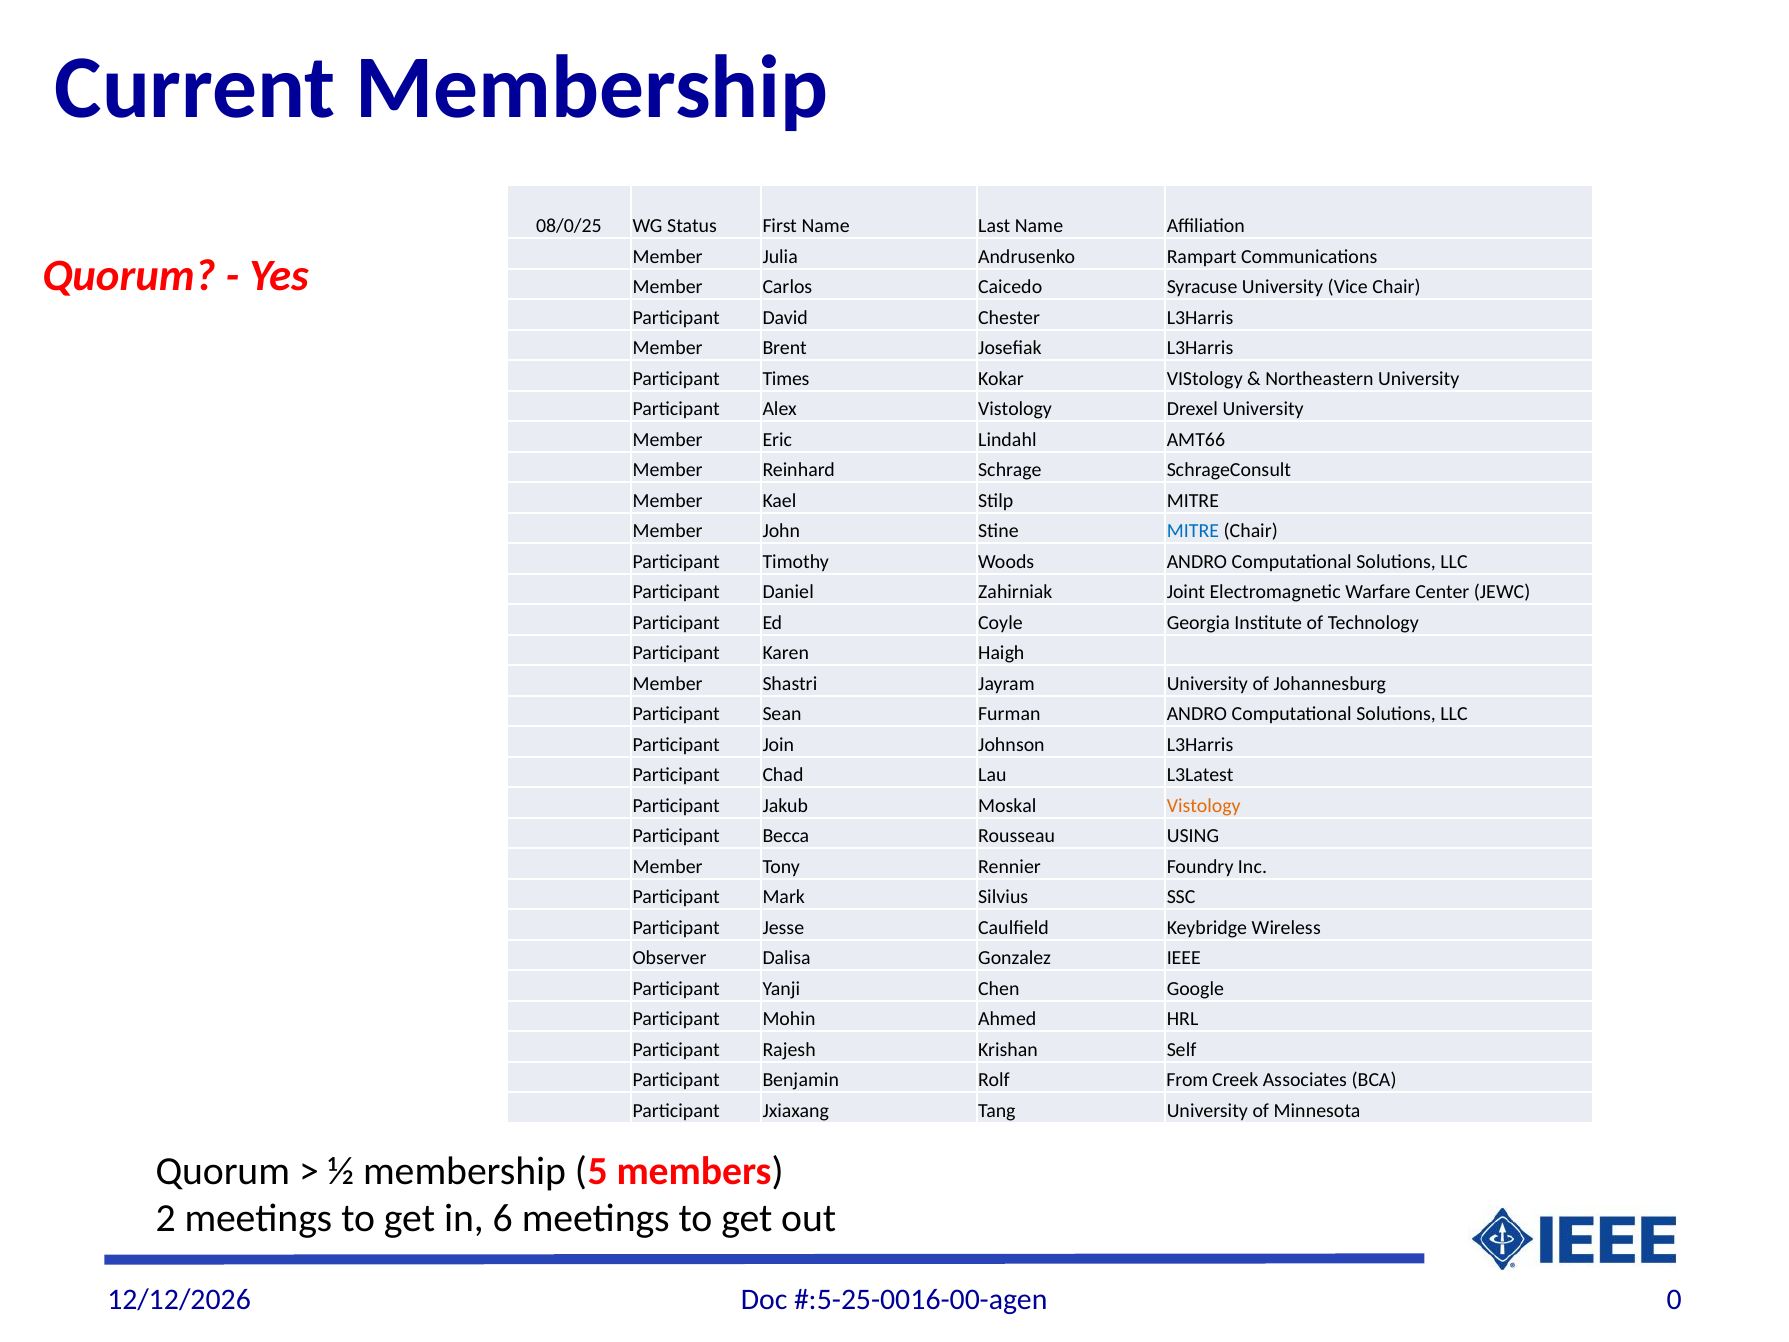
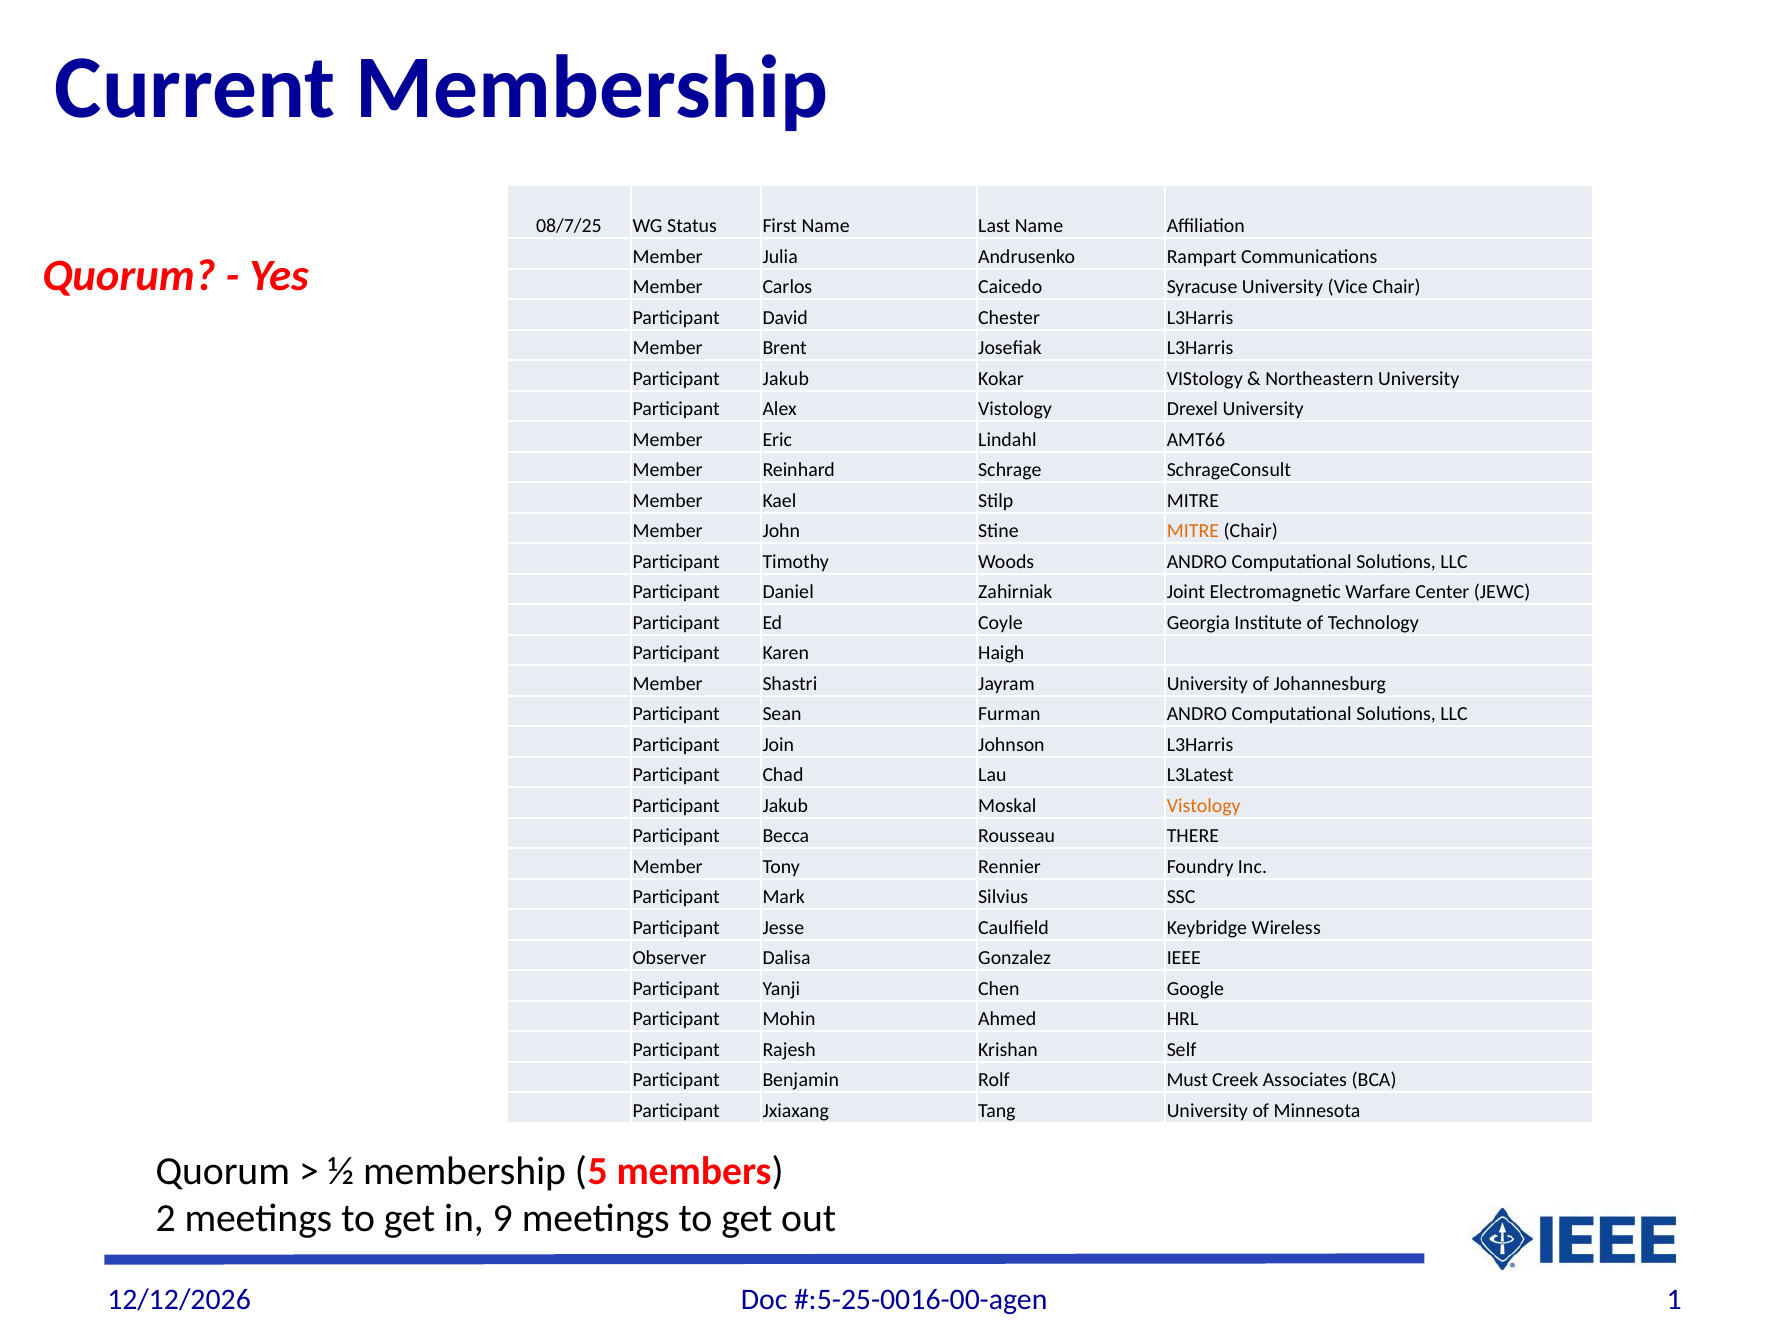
08/0/25: 08/0/25 -> 08/7/25
Times at (786, 379): Times -> Jakub
MITRE at (1193, 531) colour: blue -> orange
USING: USING -> THERE
From: From -> Must
6: 6 -> 9
0: 0 -> 1
